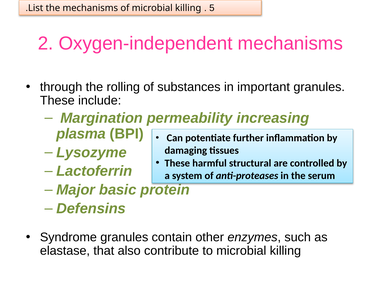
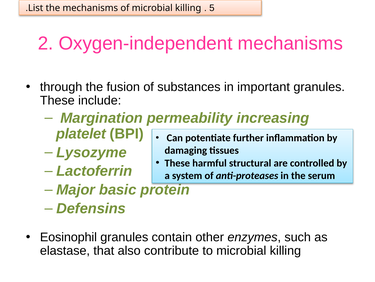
rolling: rolling -> fusion
plasma: plasma -> platelet
Syndrome: Syndrome -> Eosinophil
